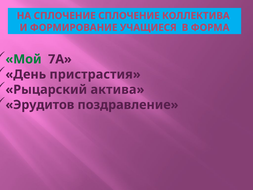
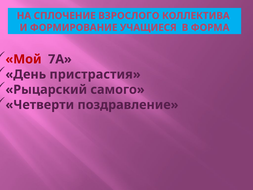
СПЛОЧЕНИЕ СПЛОЧЕНИЕ: СПЛОЧЕНИЕ -> ВЗРОСЛОГО
Мой colour: green -> red
актива: актива -> самого
Эрудитов: Эрудитов -> Четверти
